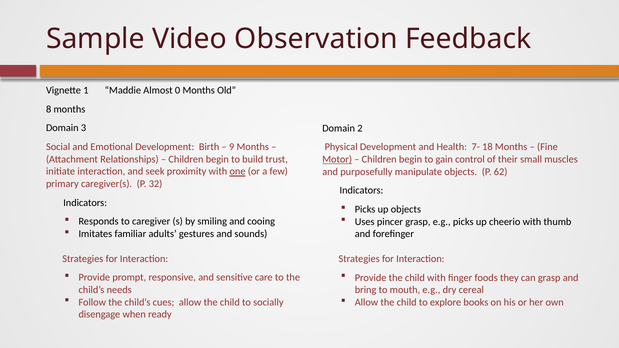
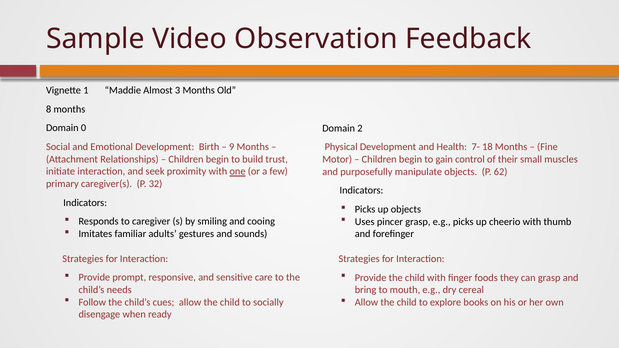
0: 0 -> 3
3: 3 -> 0
Motor underline: present -> none
